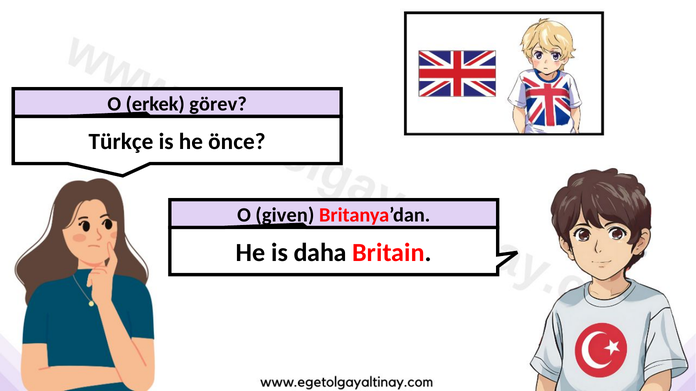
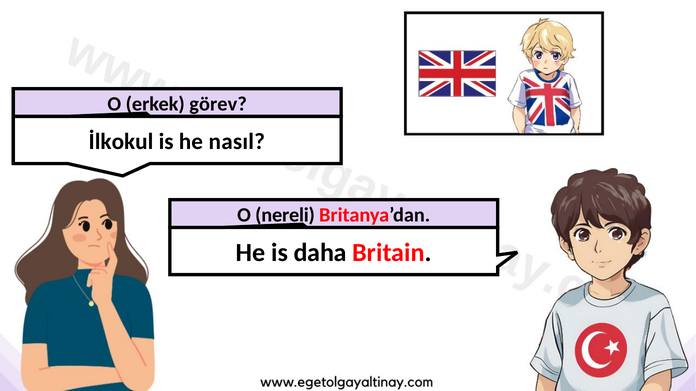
Türkçe: Türkçe -> İlkokul
önce: önce -> nasıl
given: given -> nereli
